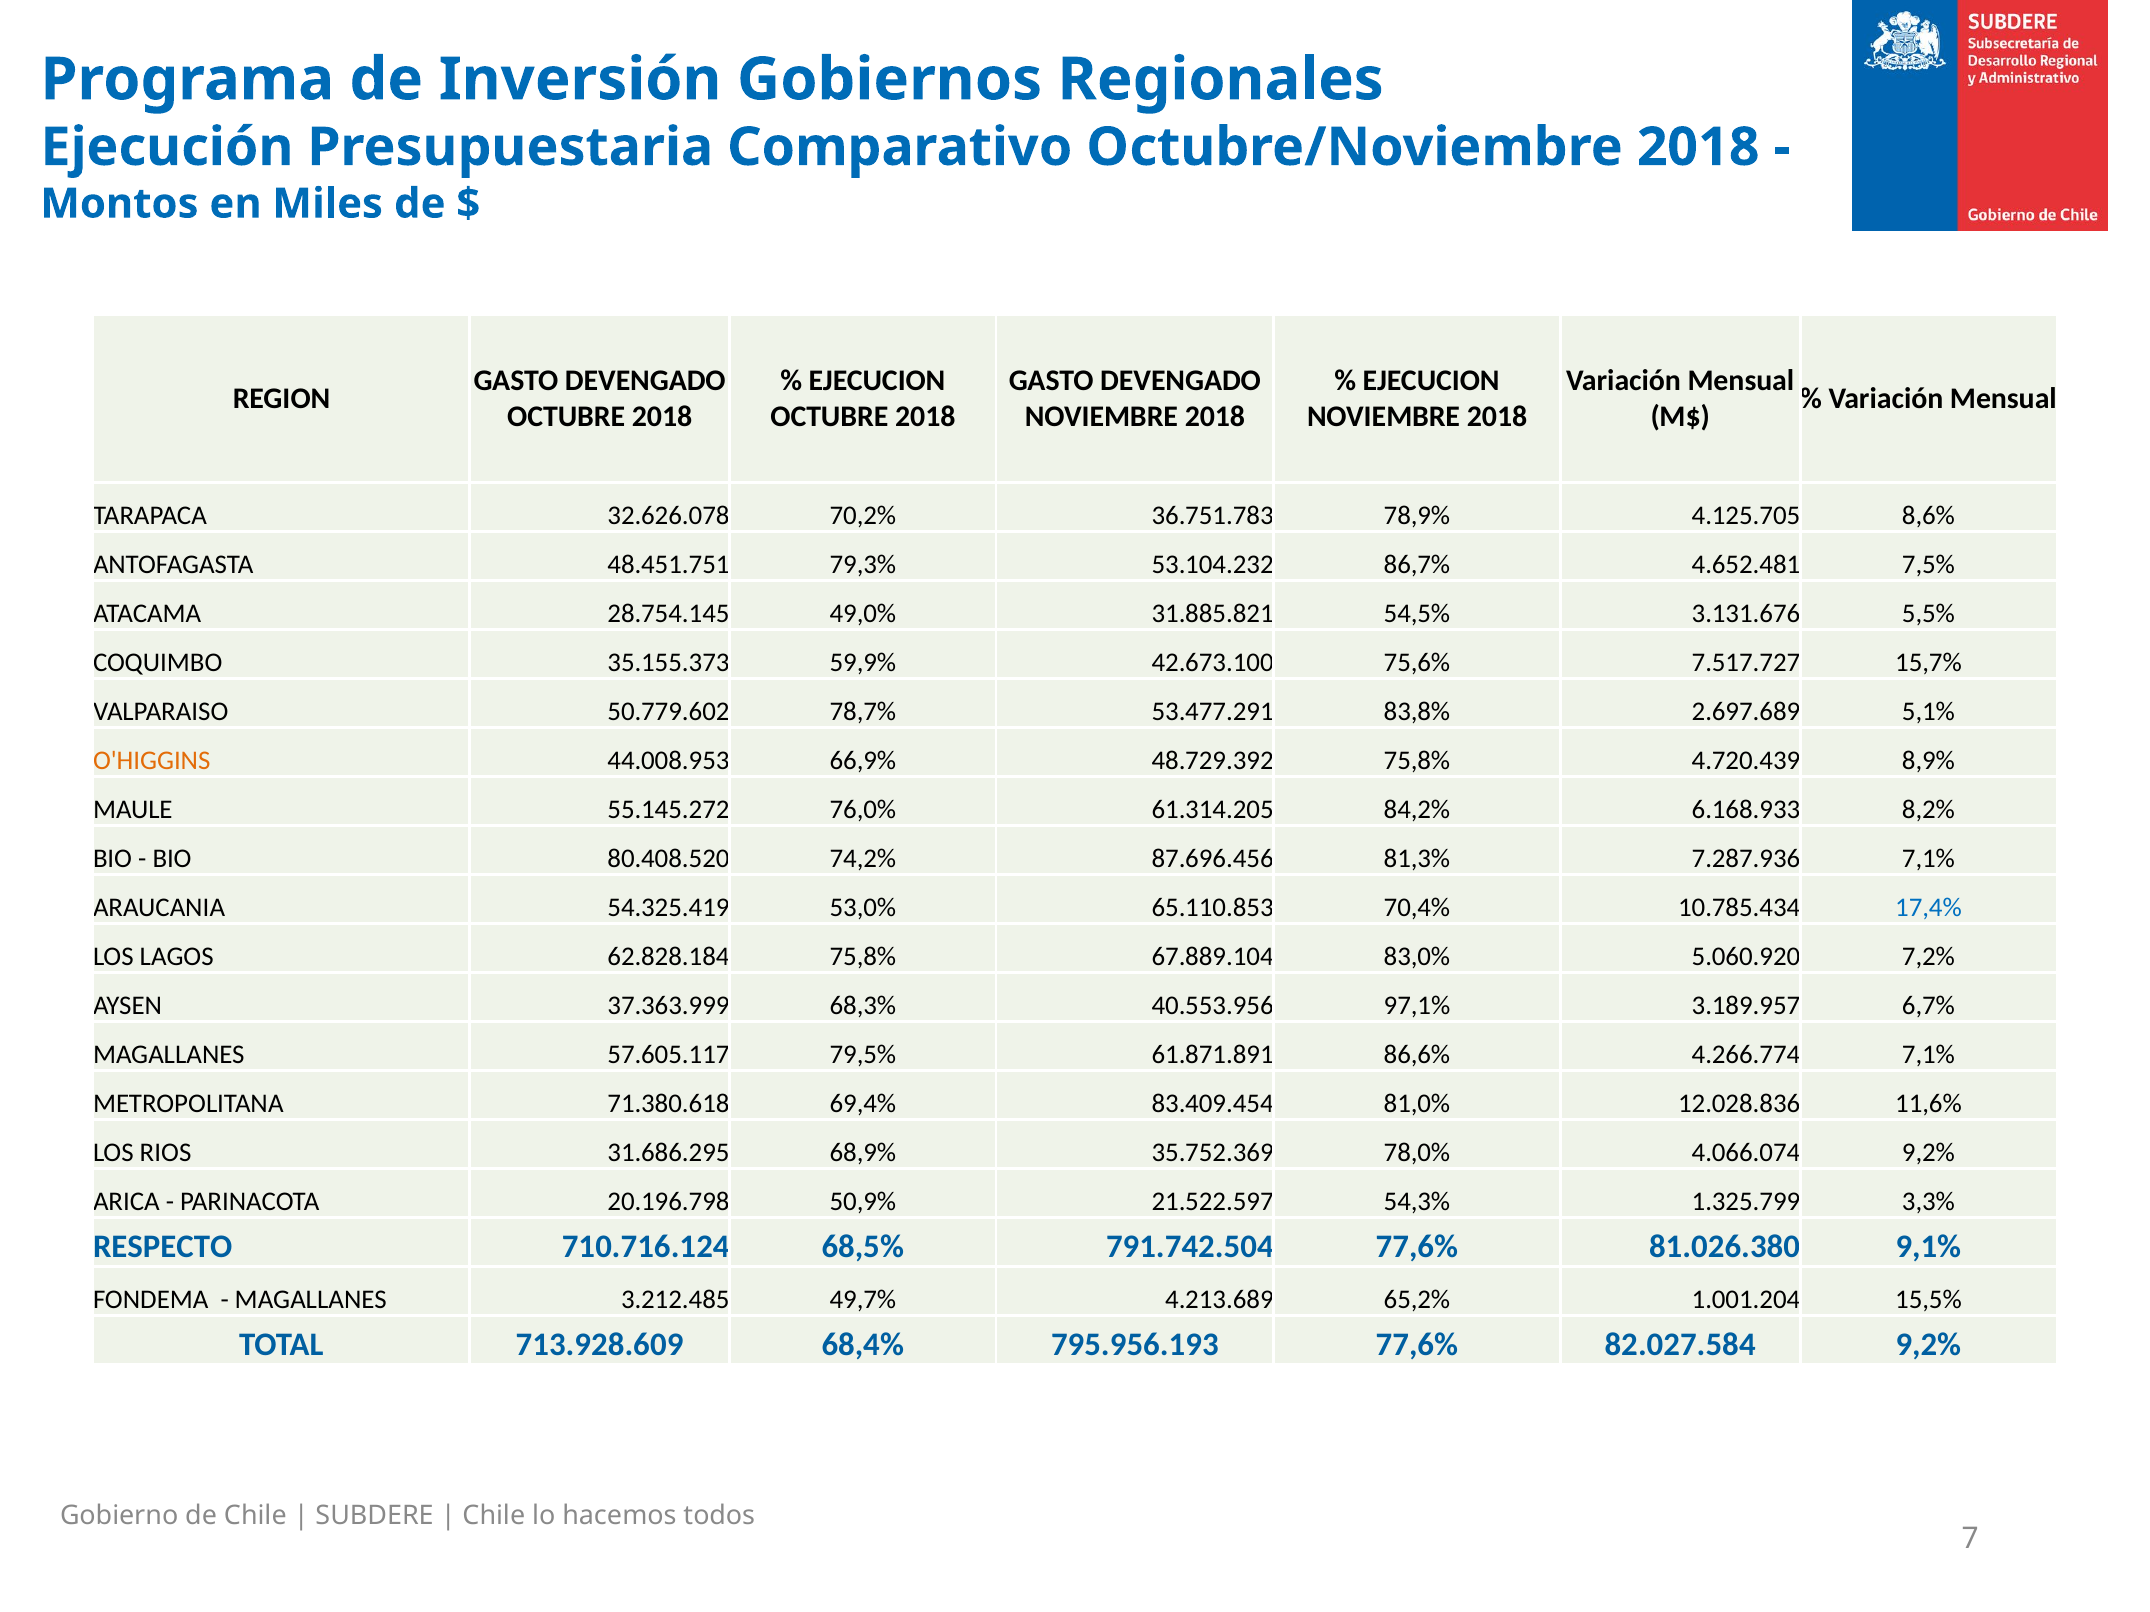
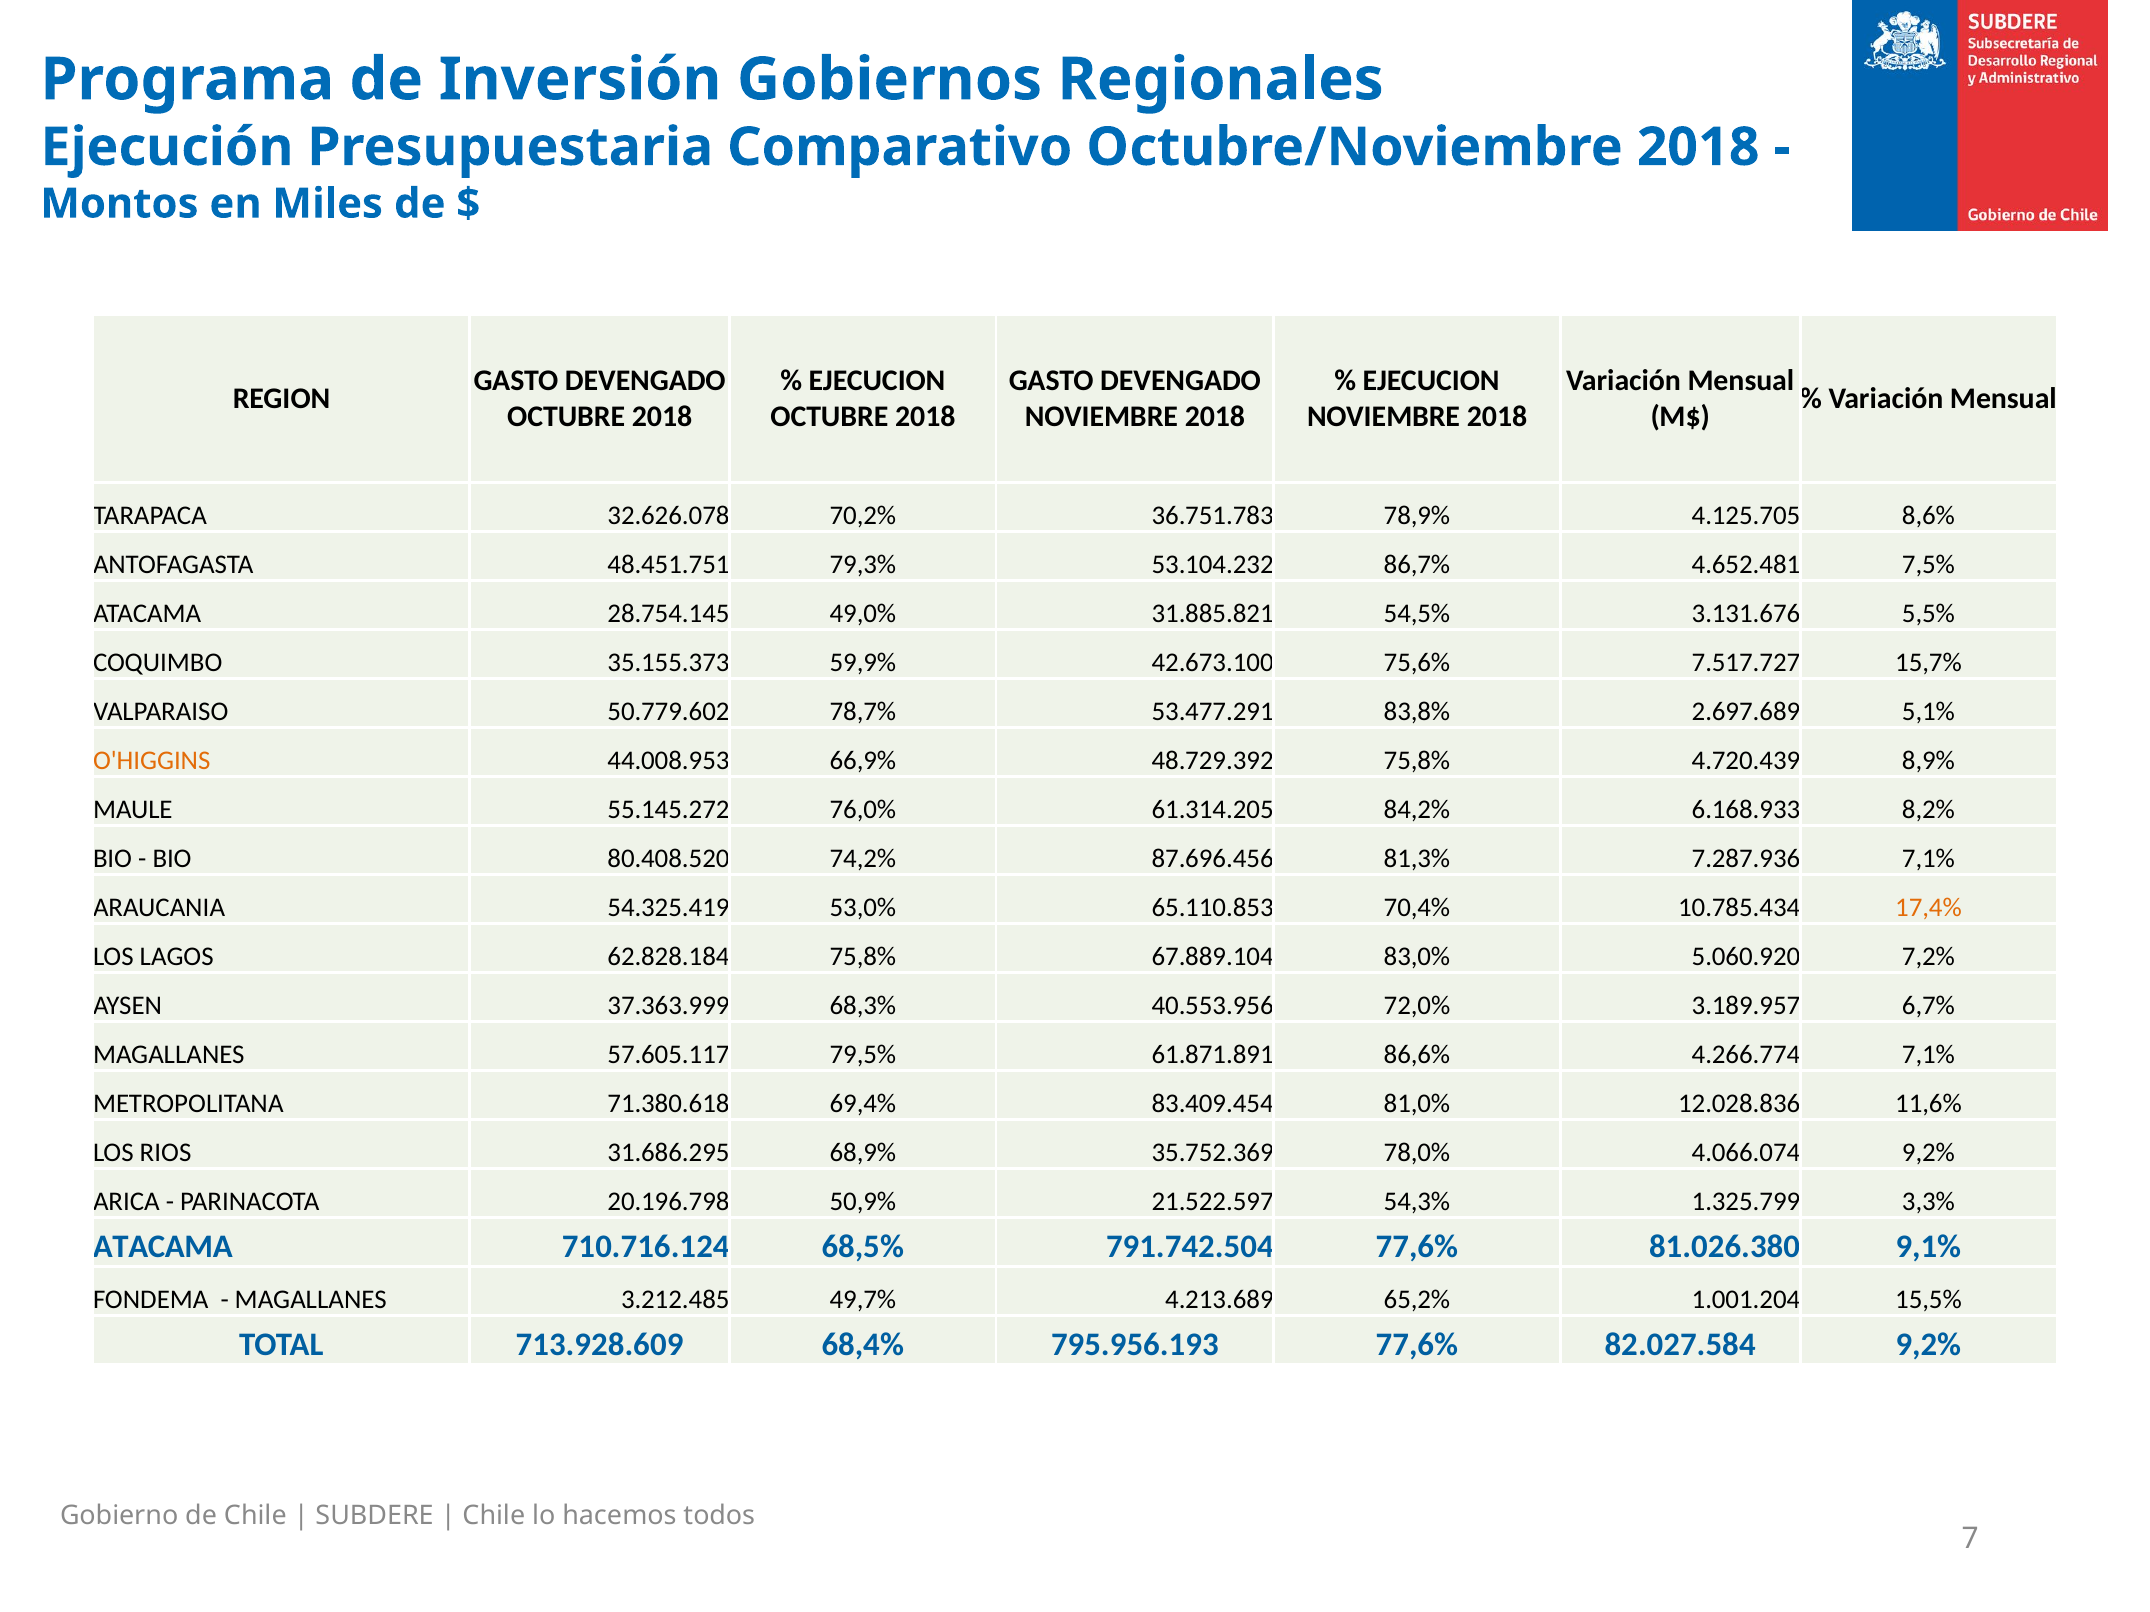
17,4% colour: blue -> orange
97,1%: 97,1% -> 72,0%
RESPECTO at (163, 1247): RESPECTO -> ATACAMA
